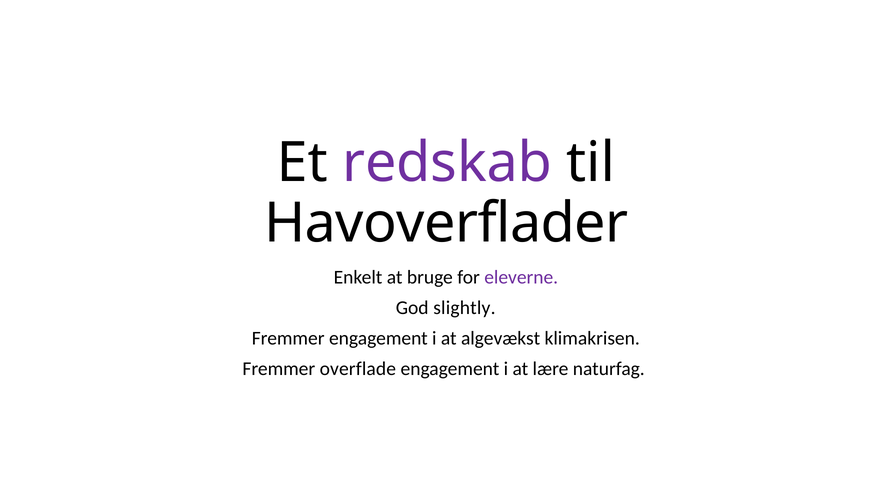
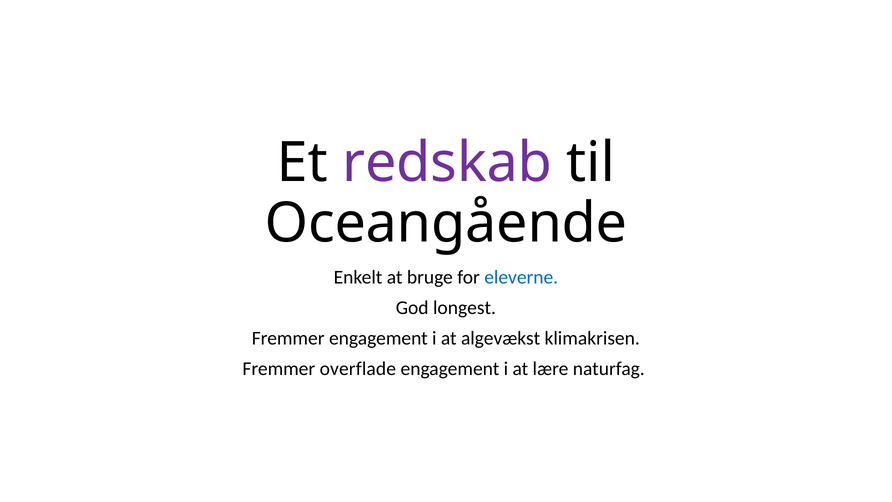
Havoverflader: Havoverflader -> Oceangående
eleverne colour: purple -> blue
slightly: slightly -> longest
